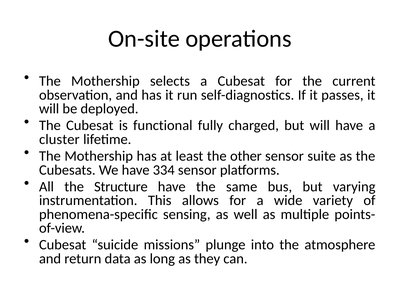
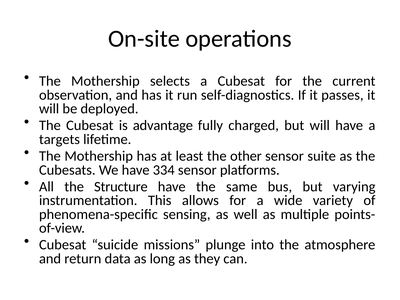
functional: functional -> advantage
cluster: cluster -> targets
